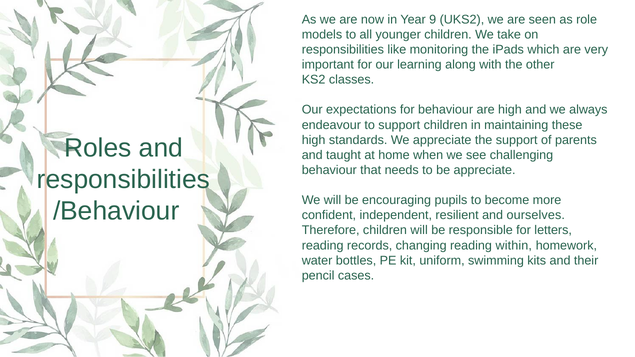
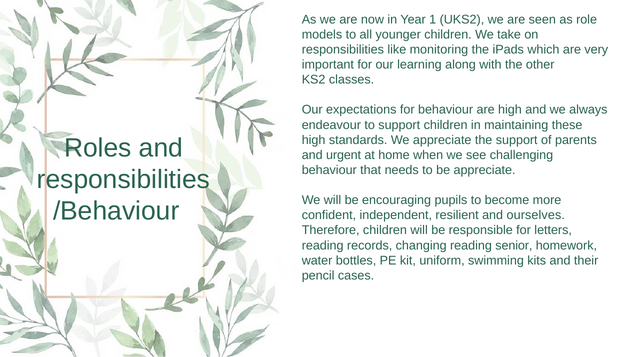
9: 9 -> 1
taught: taught -> urgent
within: within -> senior
